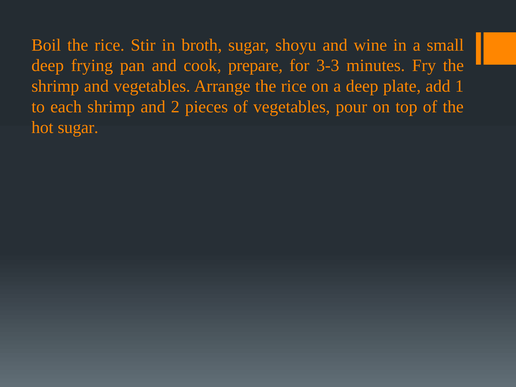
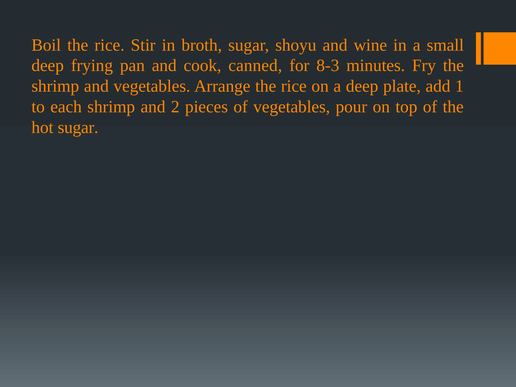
prepare: prepare -> canned
3-3: 3-3 -> 8-3
